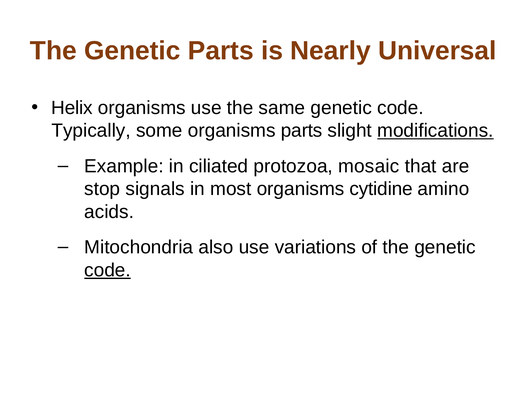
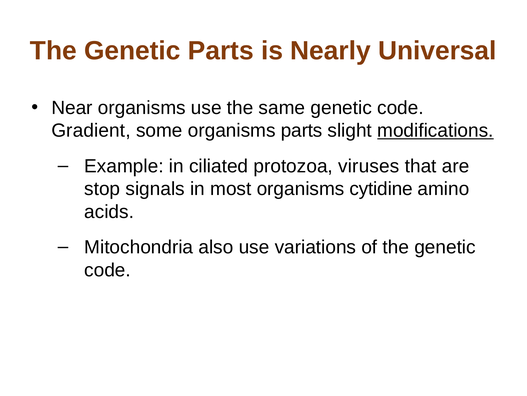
Helix: Helix -> Near
Typically: Typically -> Gradient
mosaic: mosaic -> viruses
code at (108, 270) underline: present -> none
